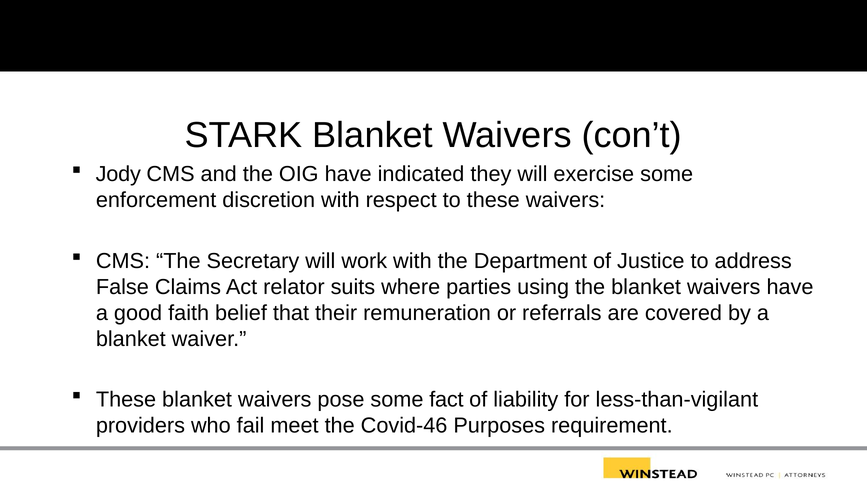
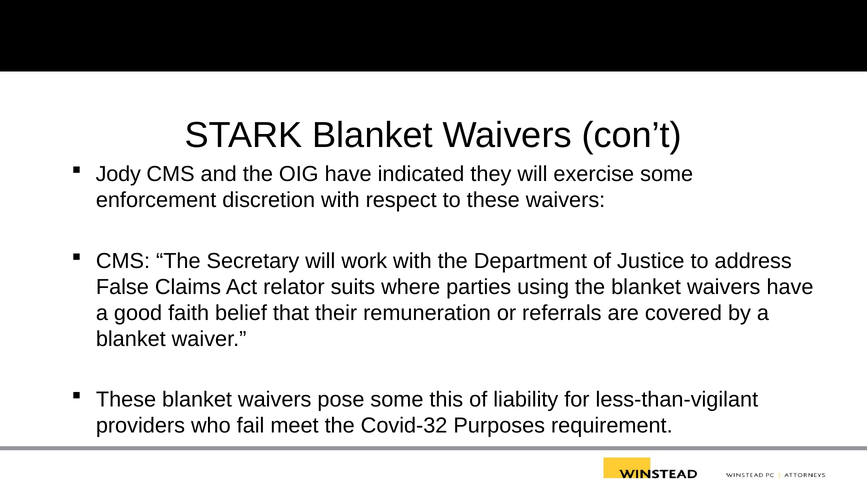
fact: fact -> this
Covid-46: Covid-46 -> Covid-32
